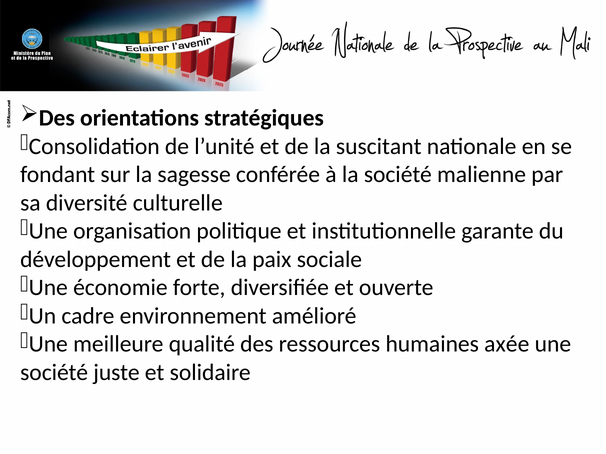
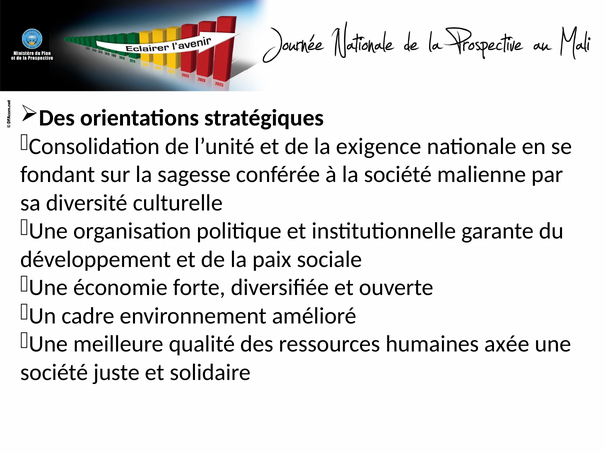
suscitant: suscitant -> exigence
